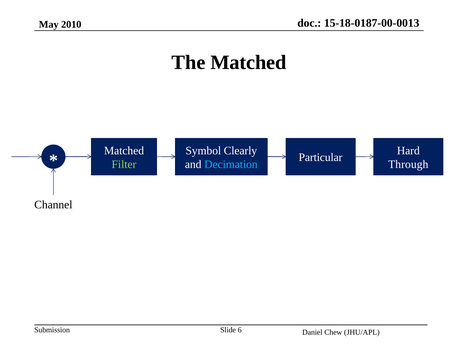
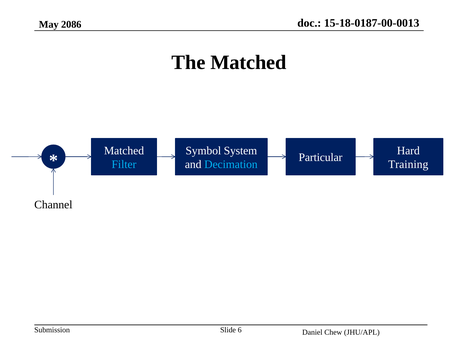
2010: 2010 -> 2086
Clearly: Clearly -> System
Filter colour: light green -> light blue
Through: Through -> Training
